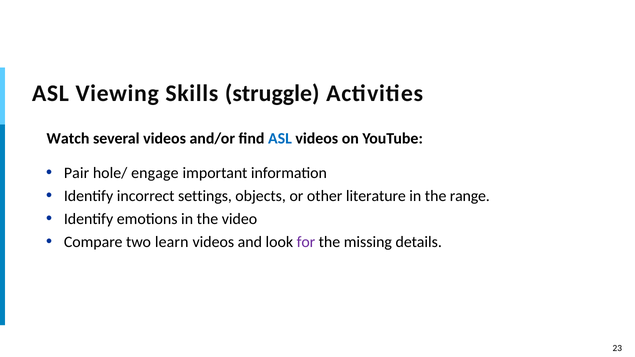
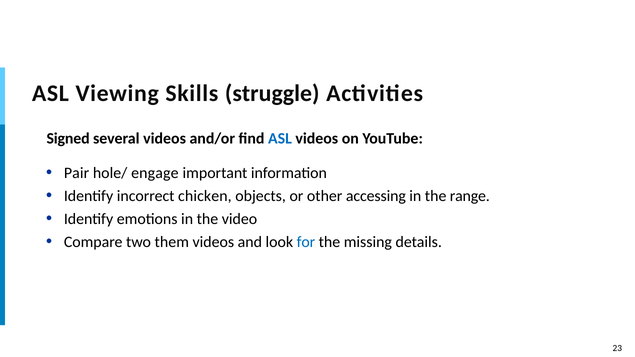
Watch: Watch -> Signed
settings: settings -> chicken
literature: literature -> accessing
learn: learn -> them
for colour: purple -> blue
